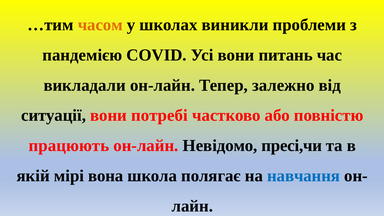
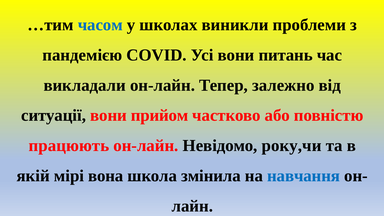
часом colour: orange -> blue
потребі: потребі -> прийом
пресі,чи: пресі,чи -> року,чи
полягає: полягає -> змінила
